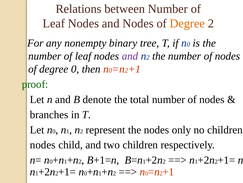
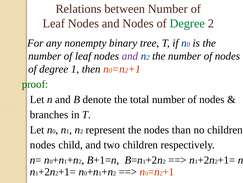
Degree at (187, 23) colour: orange -> green
degree 0: 0 -> 1
only: only -> than
